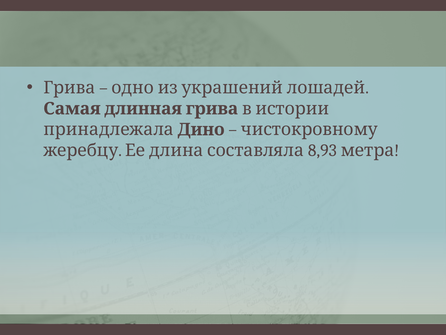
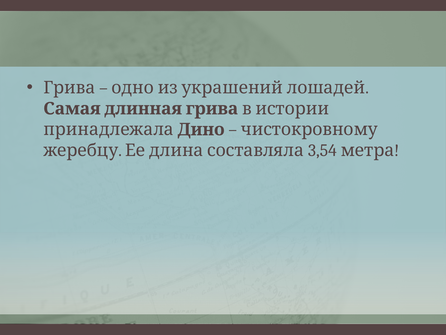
8,93: 8,93 -> 3,54
